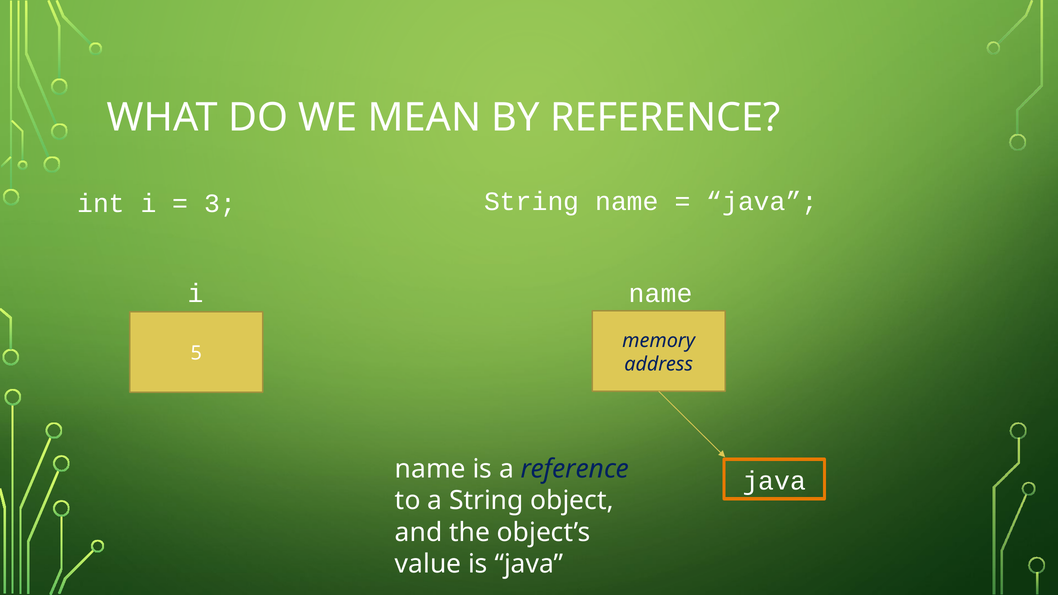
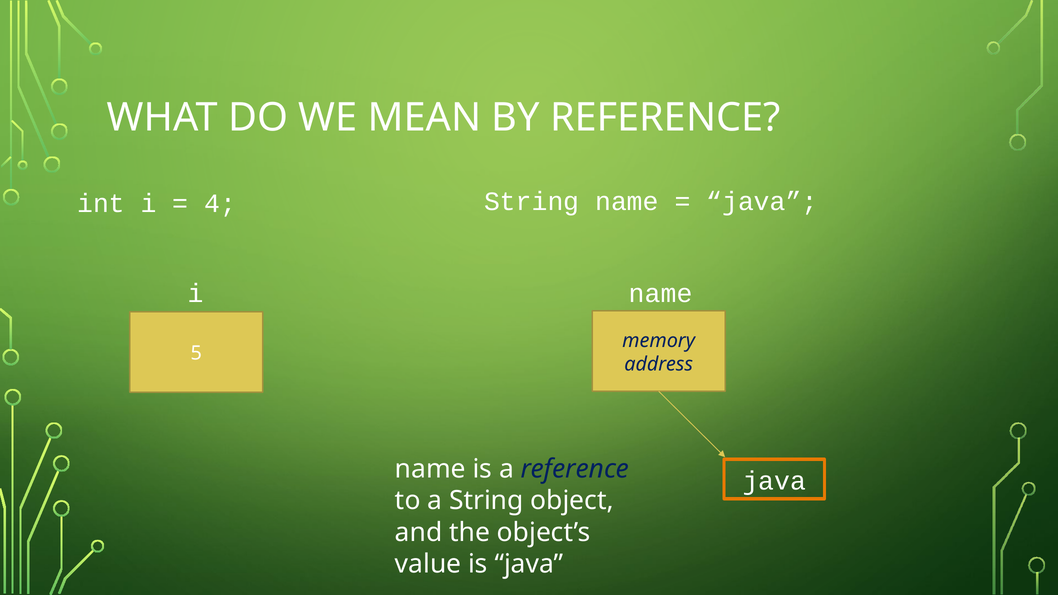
3: 3 -> 4
